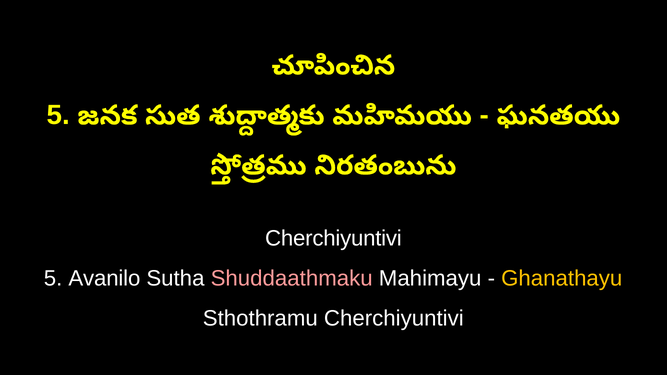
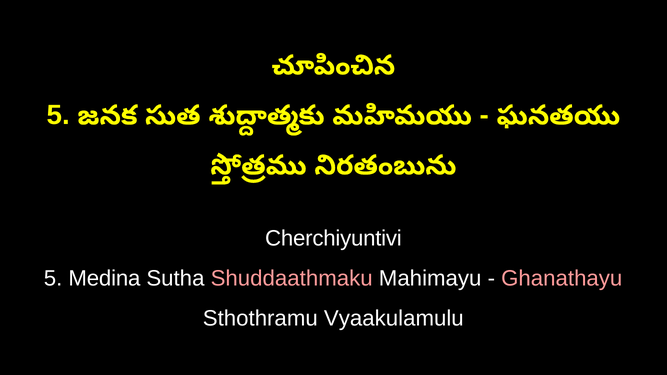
Avanilo: Avanilo -> Medina
Ghanathayu colour: yellow -> pink
Sthothramu Cherchiyuntivi: Cherchiyuntivi -> Vyaakulamulu
